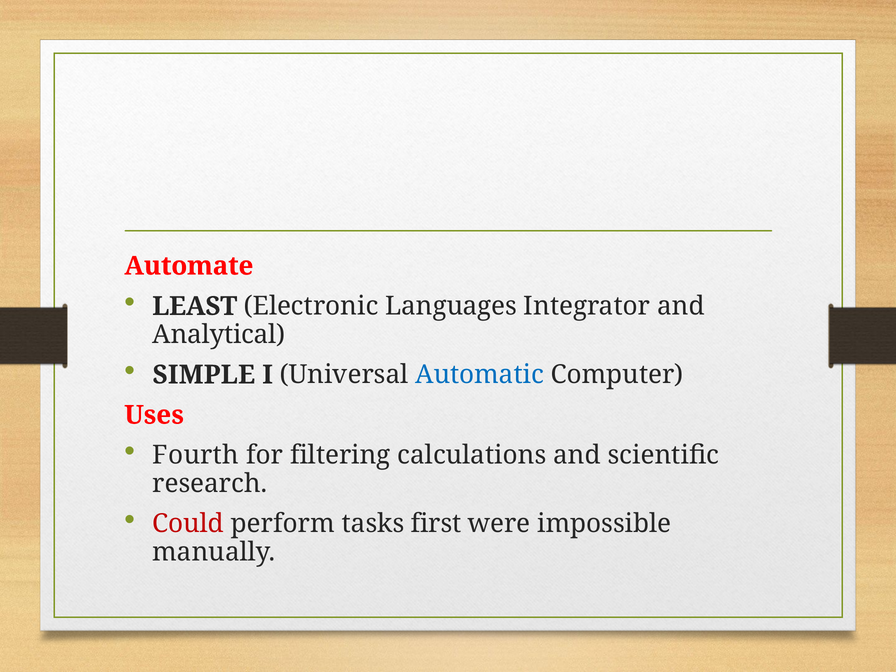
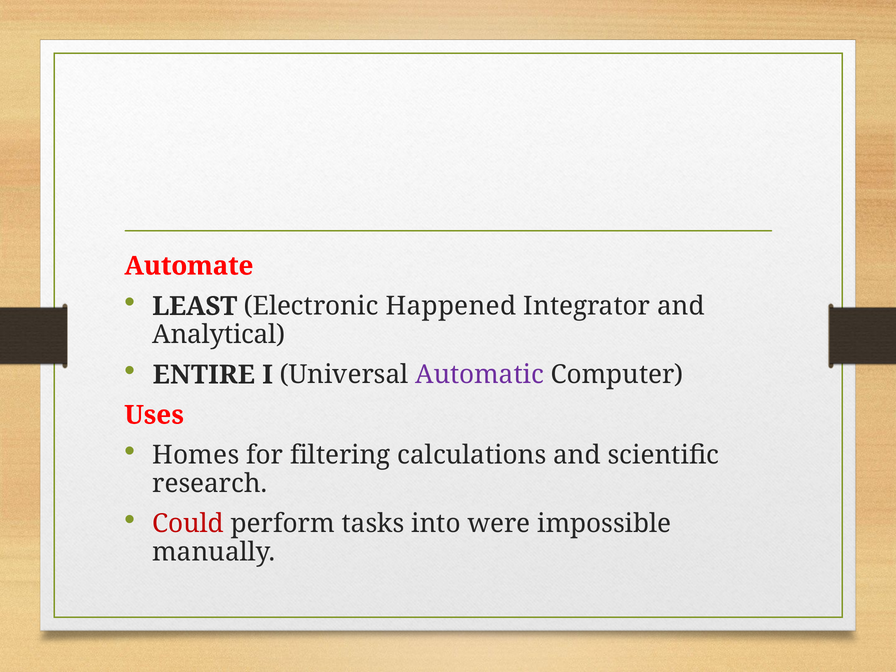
Languages: Languages -> Happened
SIMPLE: SIMPLE -> ENTIRE
Automatic colour: blue -> purple
Fourth: Fourth -> Homes
first: first -> into
